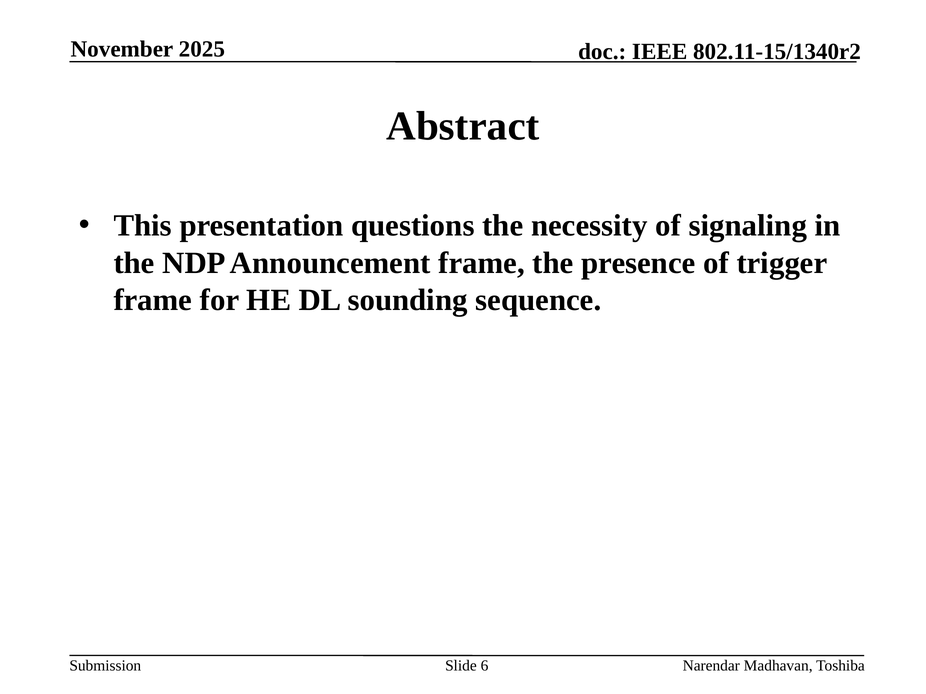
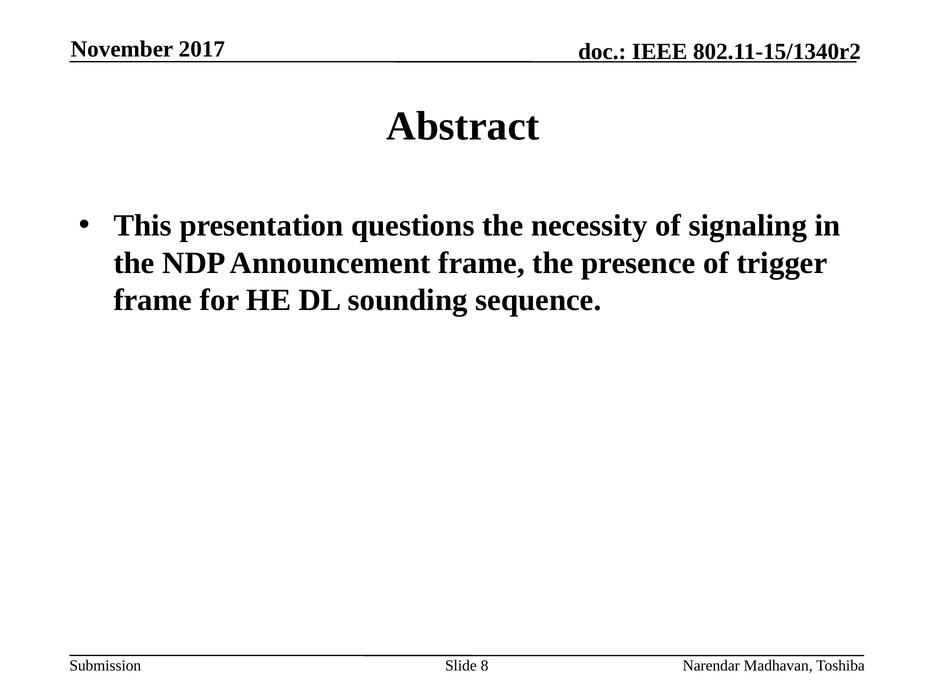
2025: 2025 -> 2017
6: 6 -> 8
